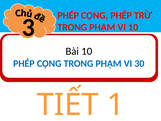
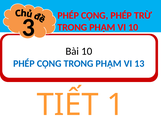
30: 30 -> 13
